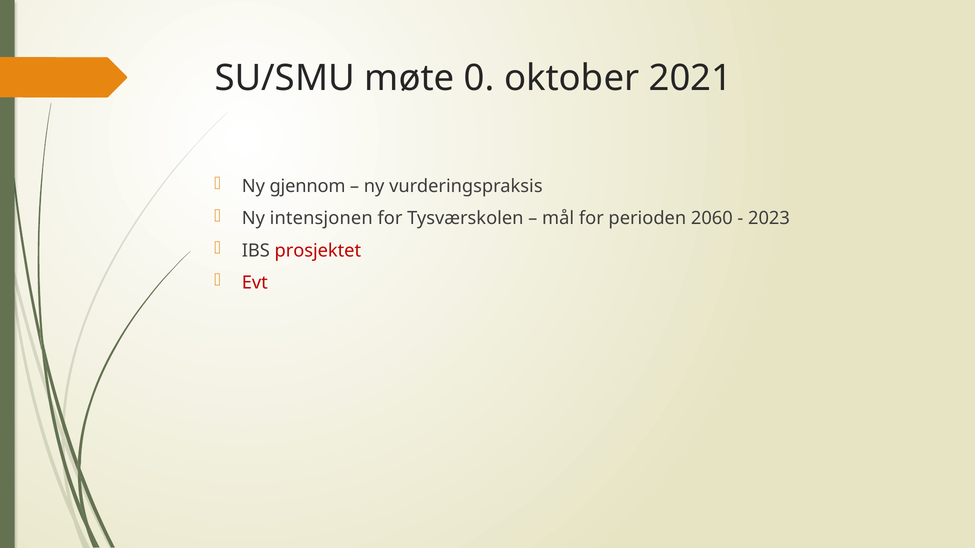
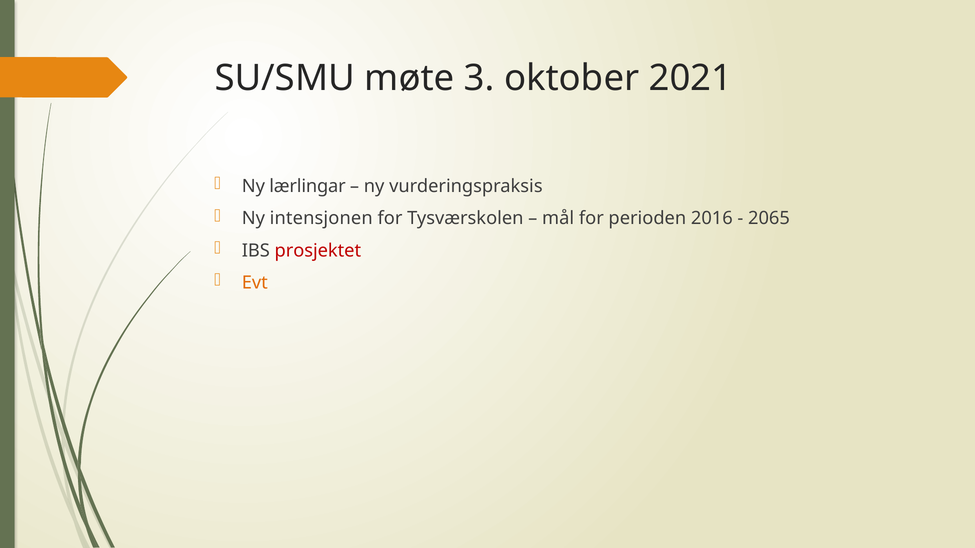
0: 0 -> 3
gjennom: gjennom -> lærlingar
2060: 2060 -> 2016
2023: 2023 -> 2065
Evt colour: red -> orange
